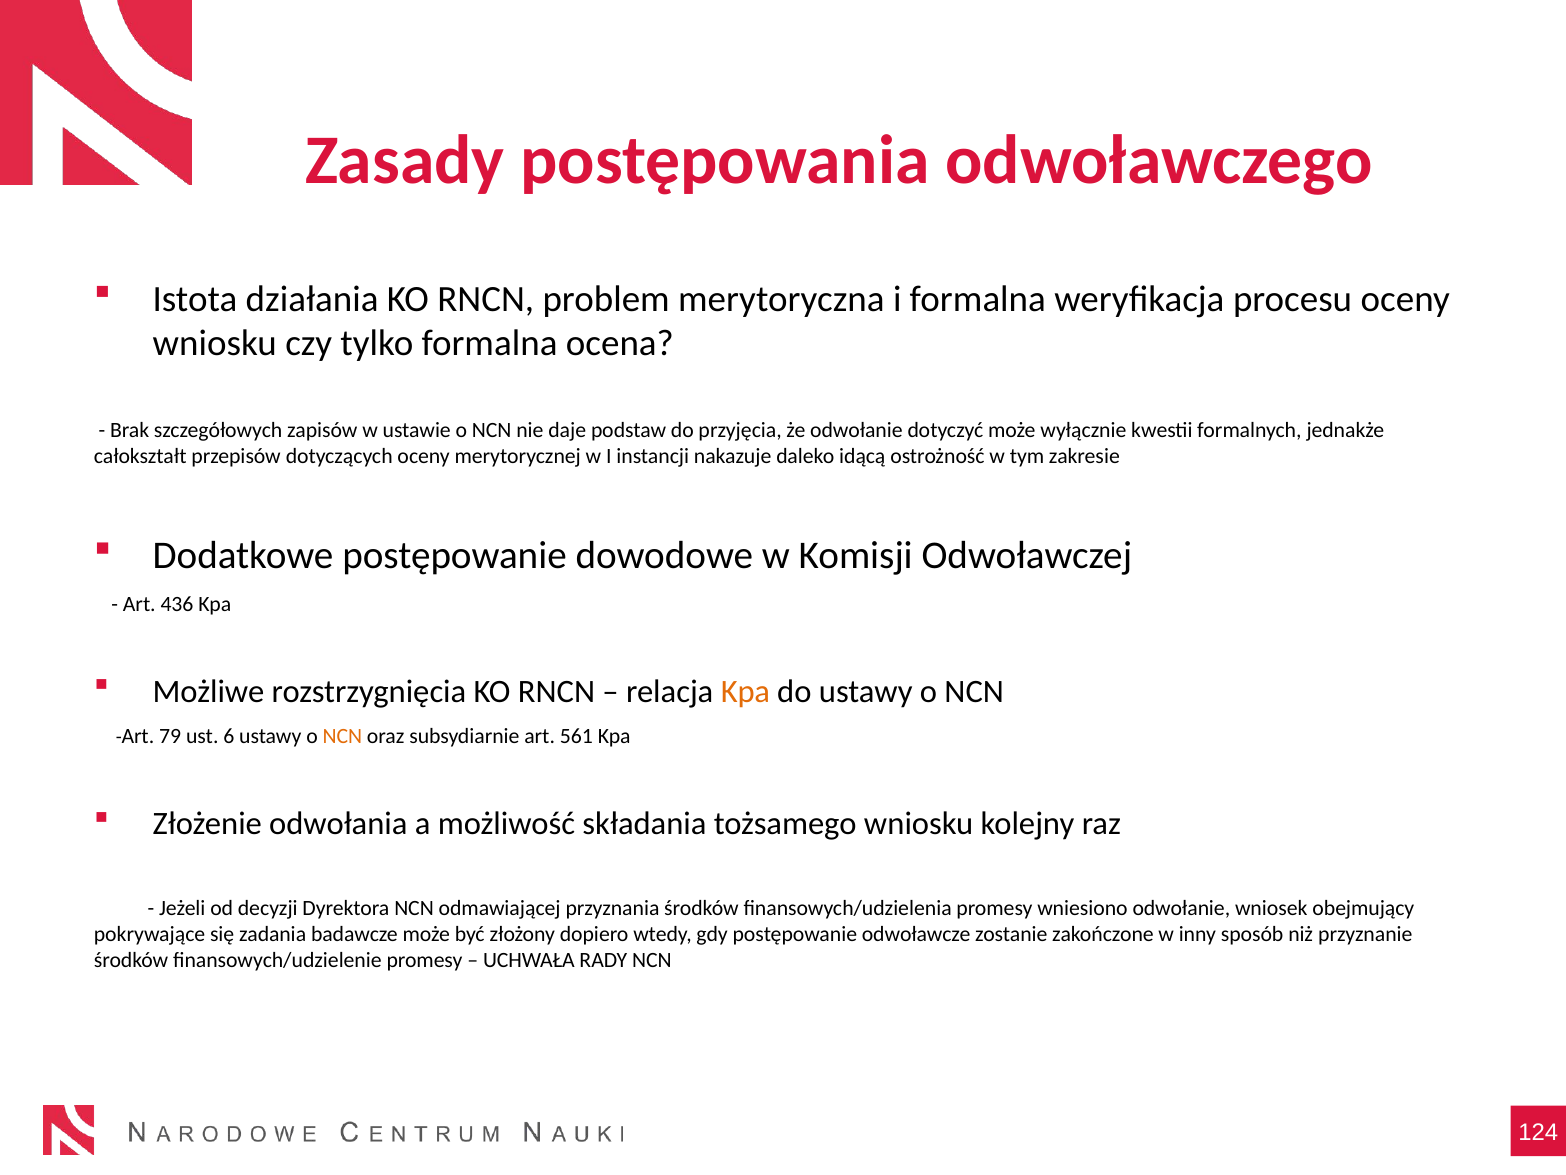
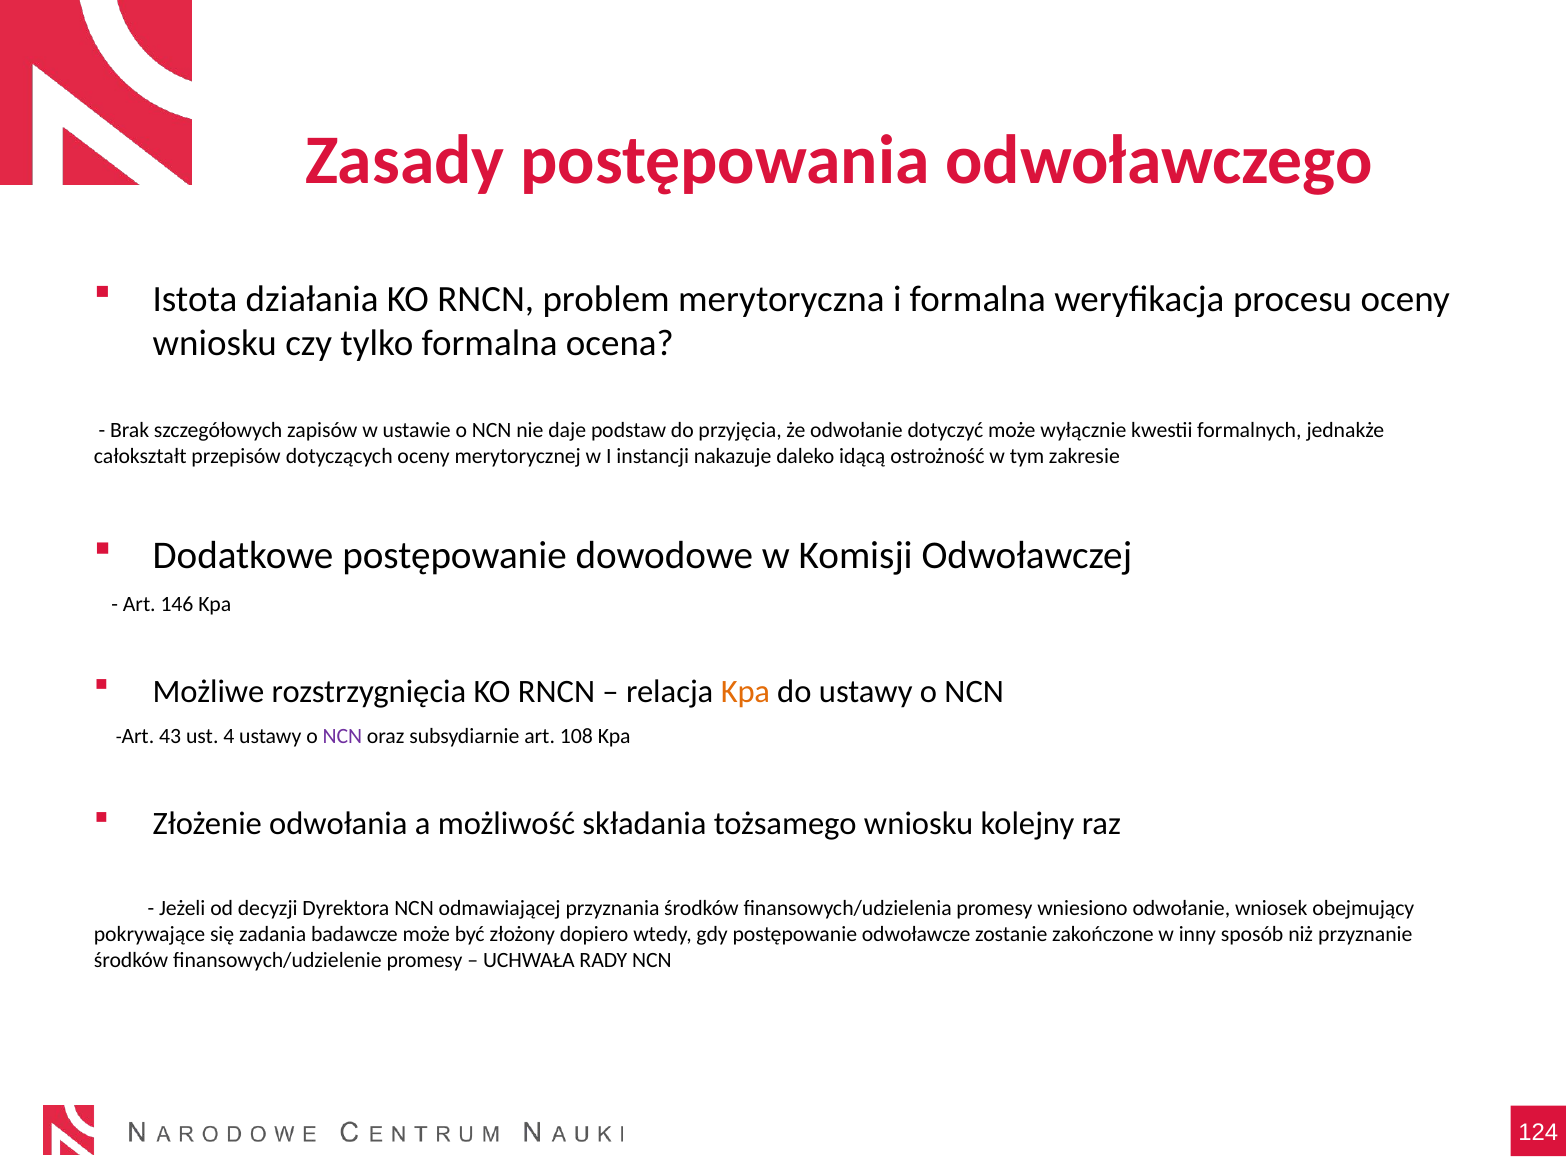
436: 436 -> 146
79: 79 -> 43
6: 6 -> 4
NCN at (342, 736) colour: orange -> purple
561: 561 -> 108
